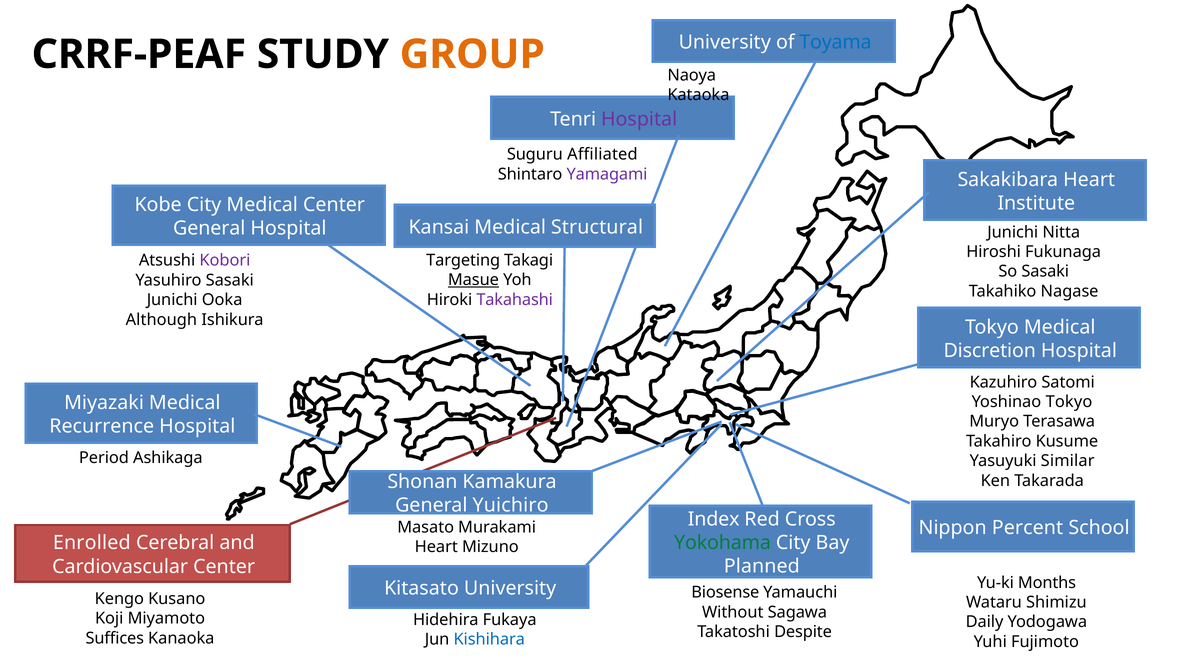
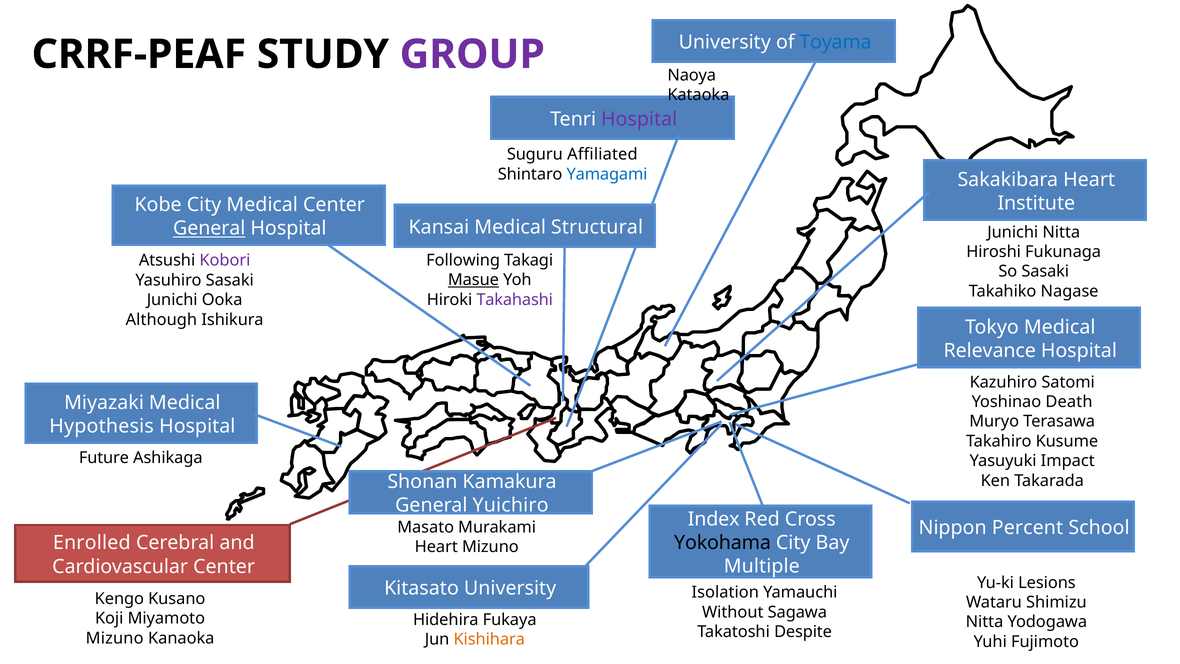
GROUP colour: orange -> purple
Yamagami colour: purple -> blue
General at (209, 228) underline: none -> present
Targeting: Targeting -> Following
Discretion: Discretion -> Relevance
Yoshinao Tokyo: Tokyo -> Death
Recurrence: Recurrence -> Hypothesis
Period: Period -> Future
Similar: Similar -> Impact
Yokohama colour: green -> black
Planned: Planned -> Multiple
Months: Months -> Lesions
Biosense: Biosense -> Isolation
Daily at (985, 622): Daily -> Nitta
Suffices at (115, 638): Suffices -> Mizuno
Kishihara colour: blue -> orange
